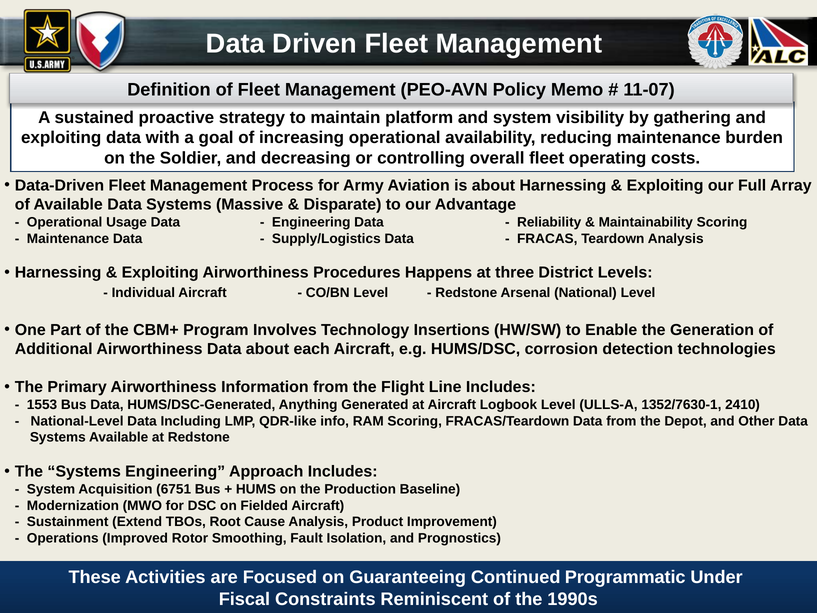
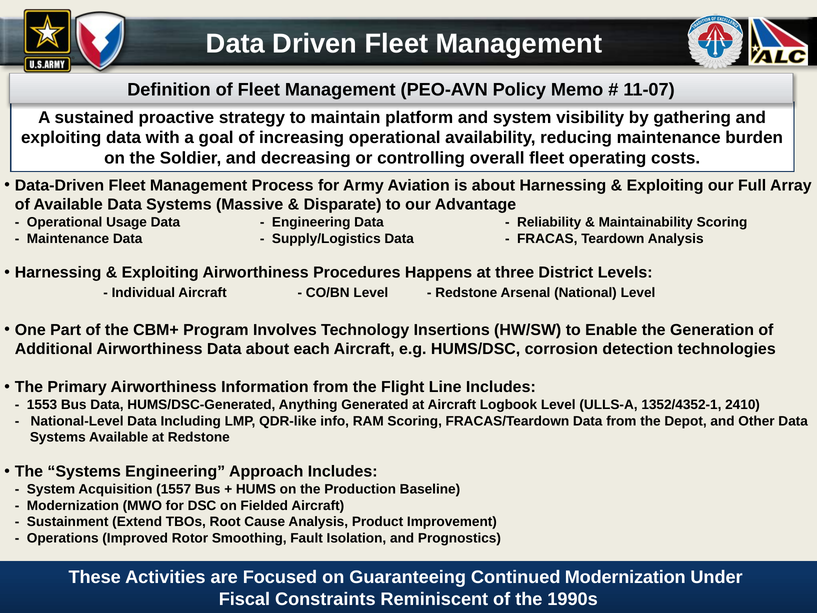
1352/7630-1: 1352/7630-1 -> 1352/4352-1
6751: 6751 -> 1557
Continued Programmatic: Programmatic -> Modernization
